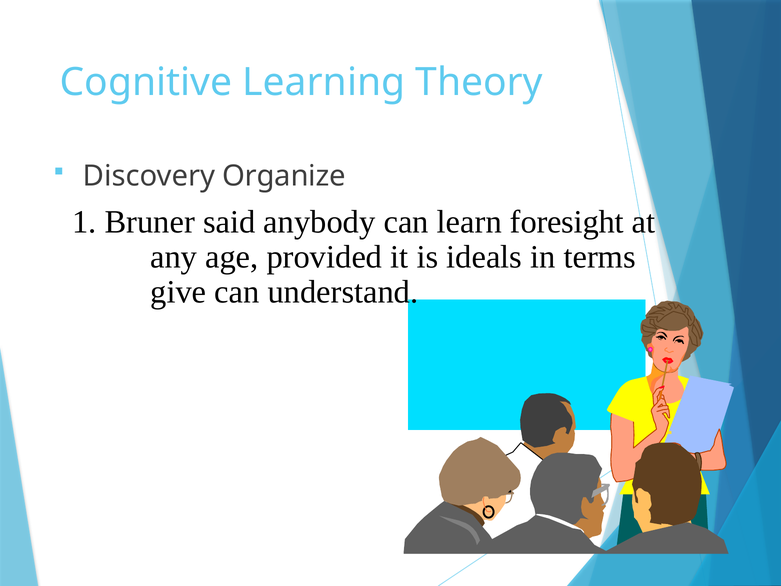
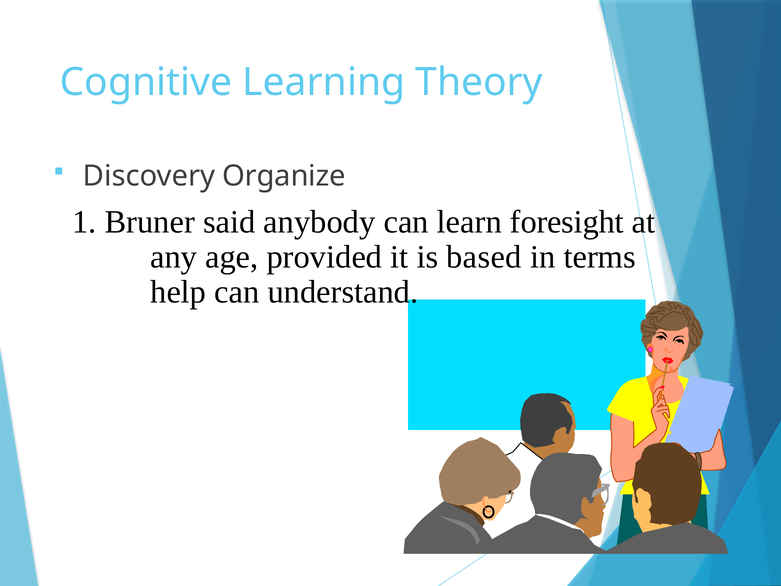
ideals: ideals -> based
give: give -> help
